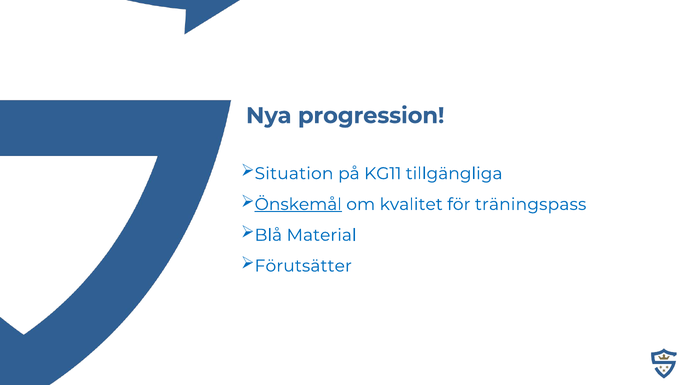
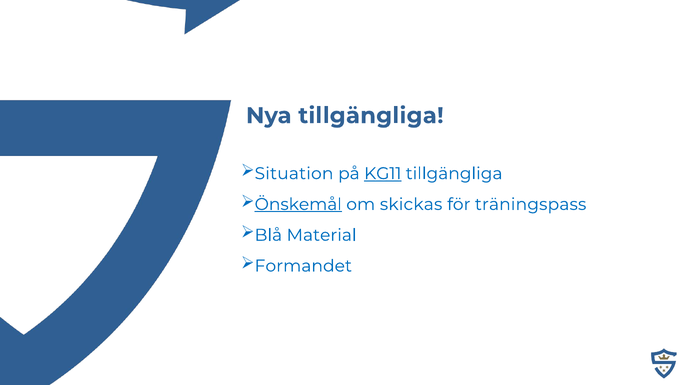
Nya progression: progression -> tillgängliga
KG11 underline: none -> present
kvalitet: kvalitet -> skickas
Förutsätter: Förutsätter -> Formandet
